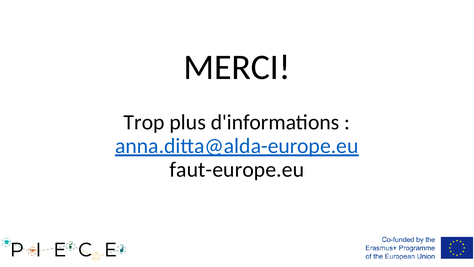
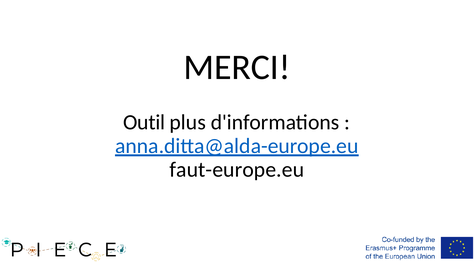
Trop: Trop -> Outil
